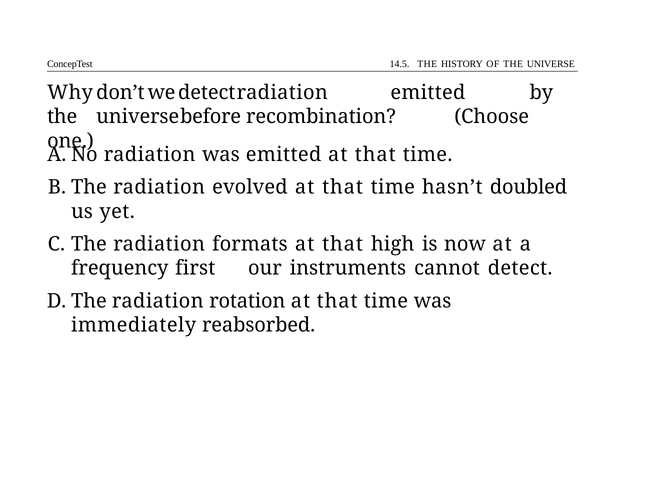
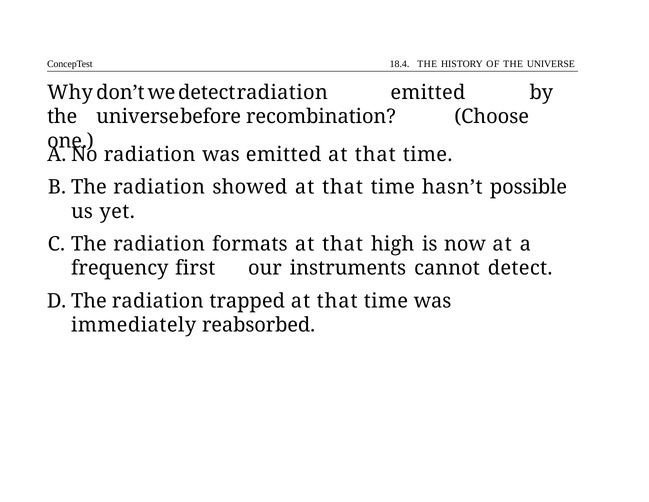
14.5: 14.5 -> 18.4
evolved: evolved -> showed
doubled: doubled -> possible
rotation: rotation -> trapped
